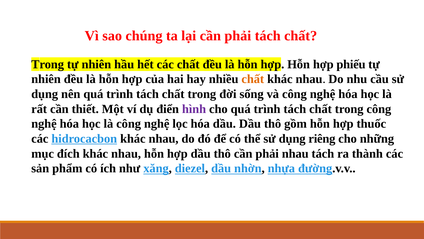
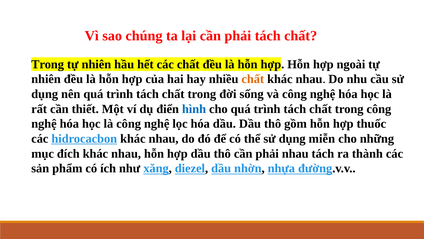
phiếu: phiếu -> ngoài
hình colour: purple -> blue
riêng: riêng -> miễn
